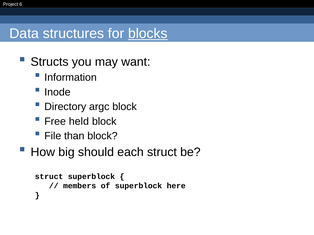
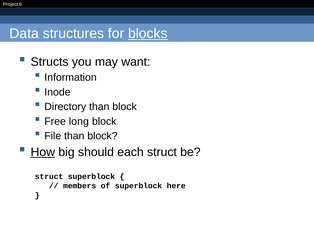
Directory argc: argc -> than
held: held -> long
How underline: none -> present
